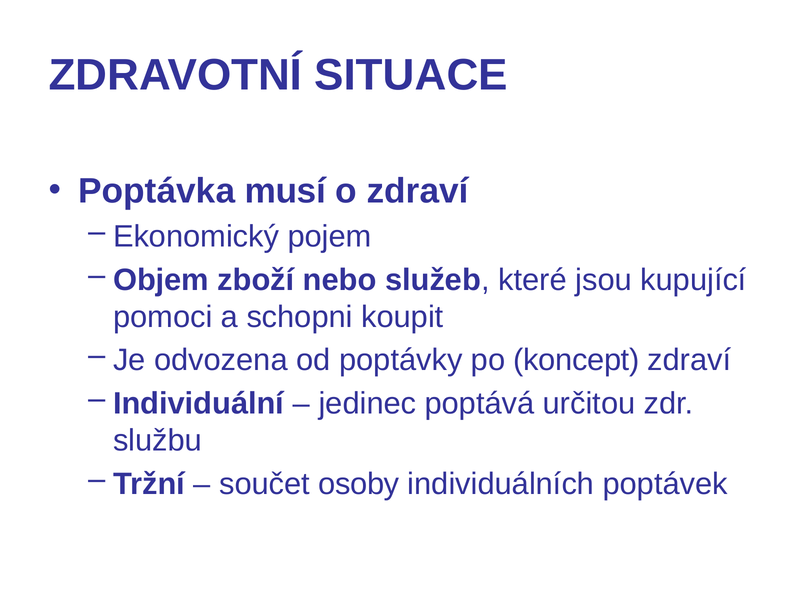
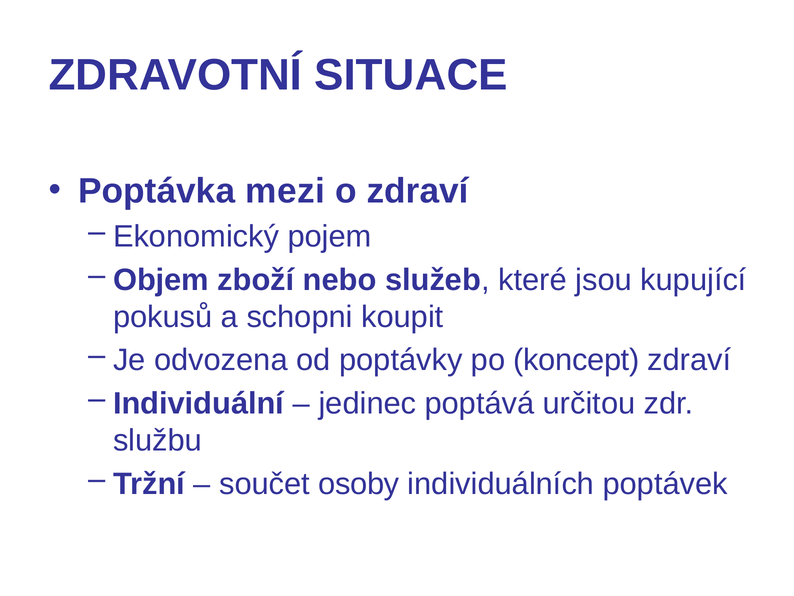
musí: musí -> mezi
pomoci: pomoci -> pokusů
